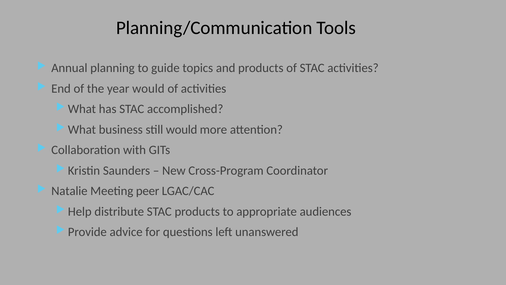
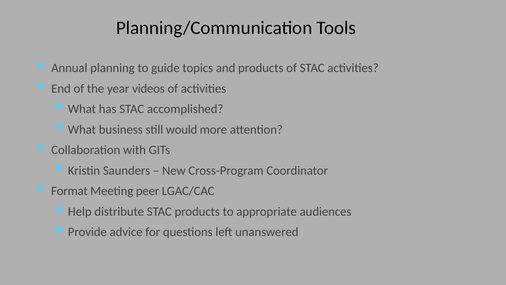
year would: would -> videos
Natalie: Natalie -> Format
